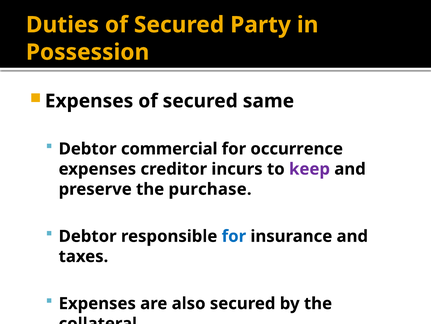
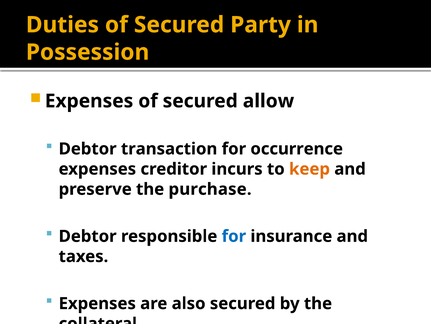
same: same -> allow
commercial: commercial -> transaction
keep colour: purple -> orange
